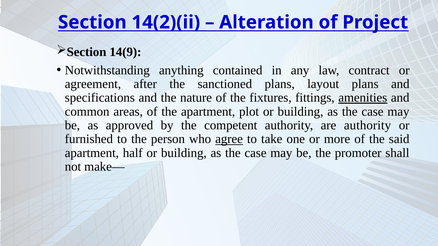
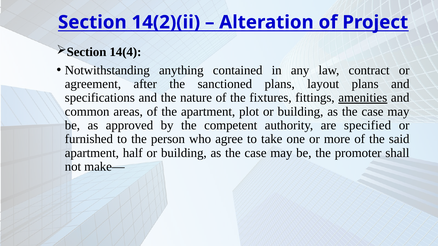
14(9: 14(9 -> 14(4
are authority: authority -> specified
agree underline: present -> none
